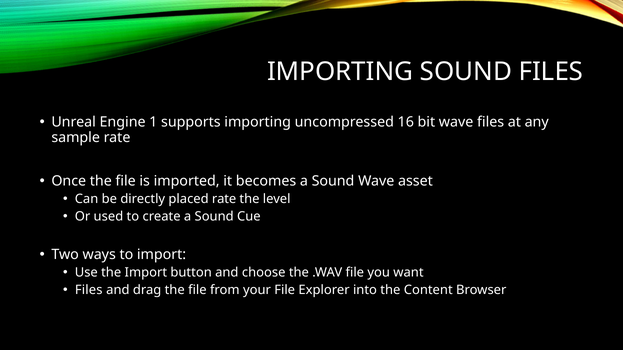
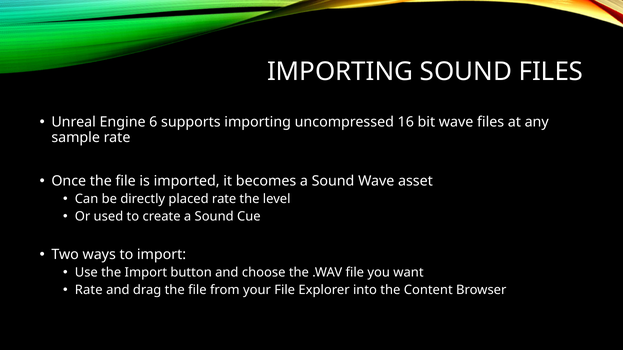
1: 1 -> 6
Files at (89, 290): Files -> Rate
